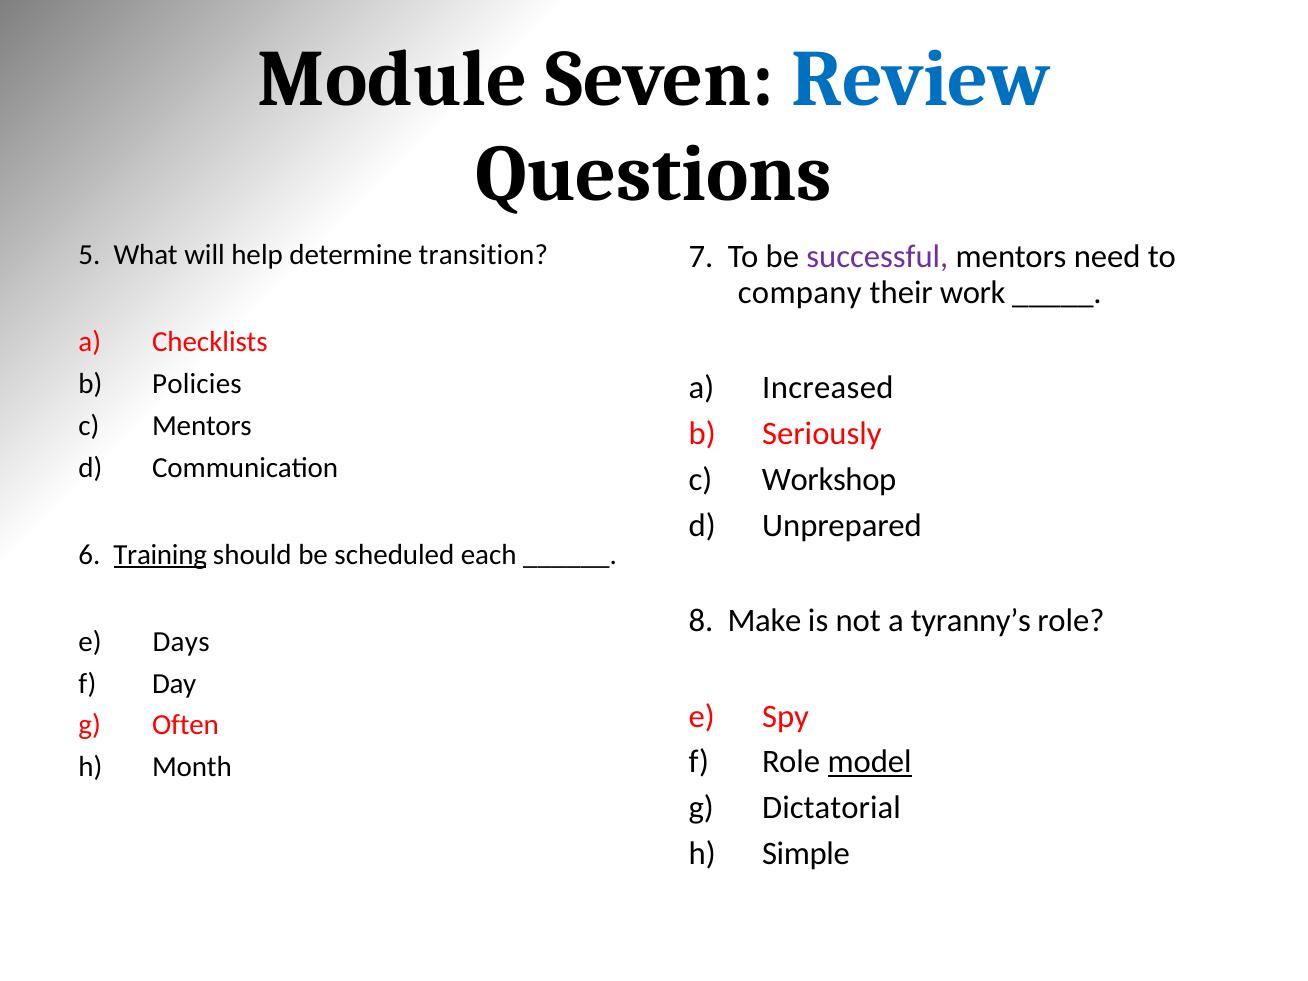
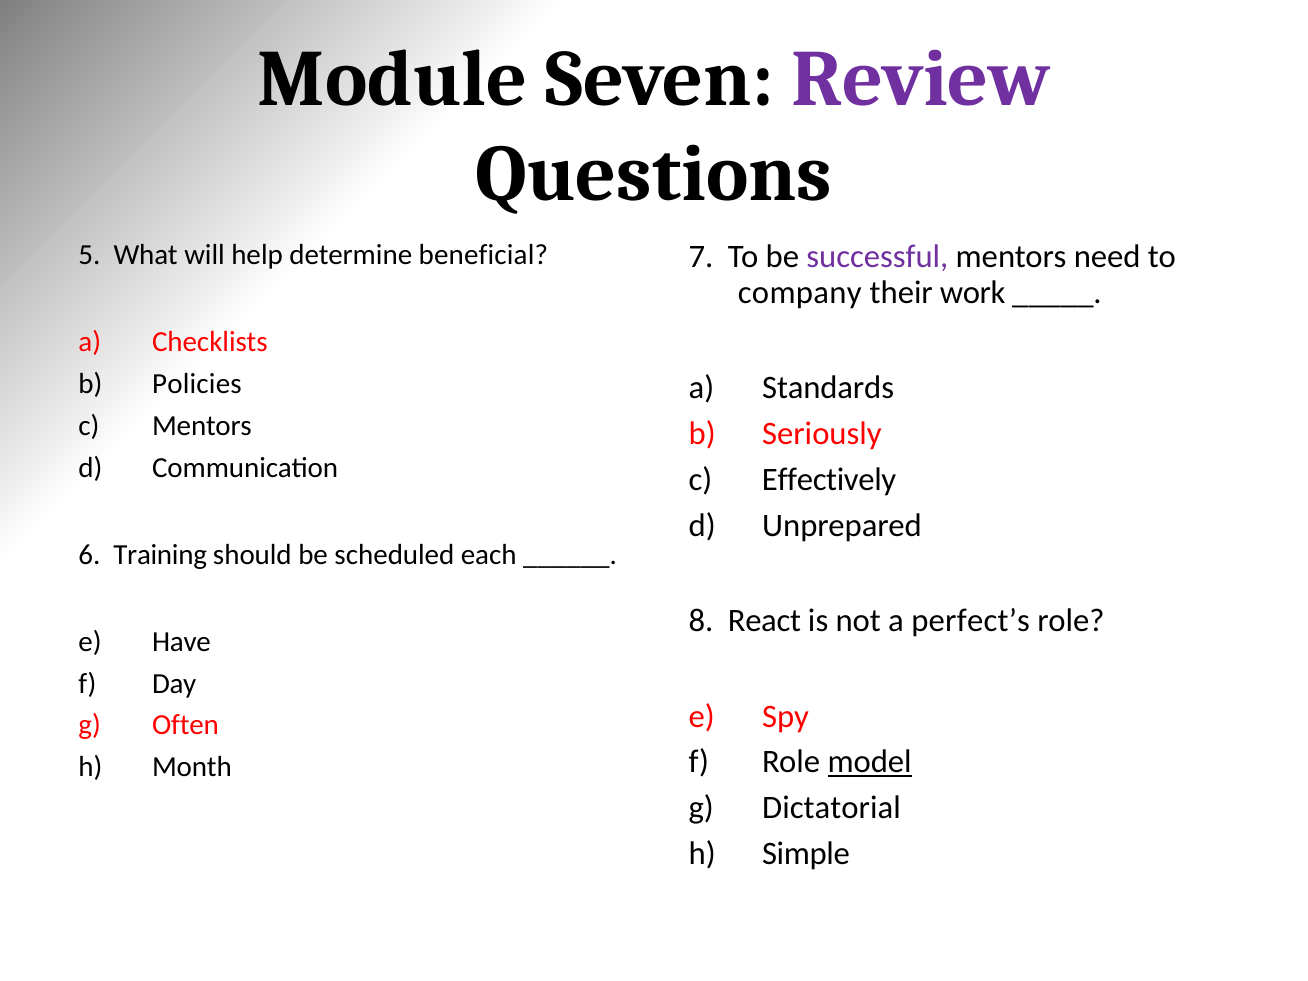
Review colour: blue -> purple
transition: transition -> beneficial
Increased: Increased -> Standards
Workshop: Workshop -> Effectively
Training underline: present -> none
Make: Make -> React
tyranny’s: tyranny’s -> perfect’s
Days: Days -> Have
